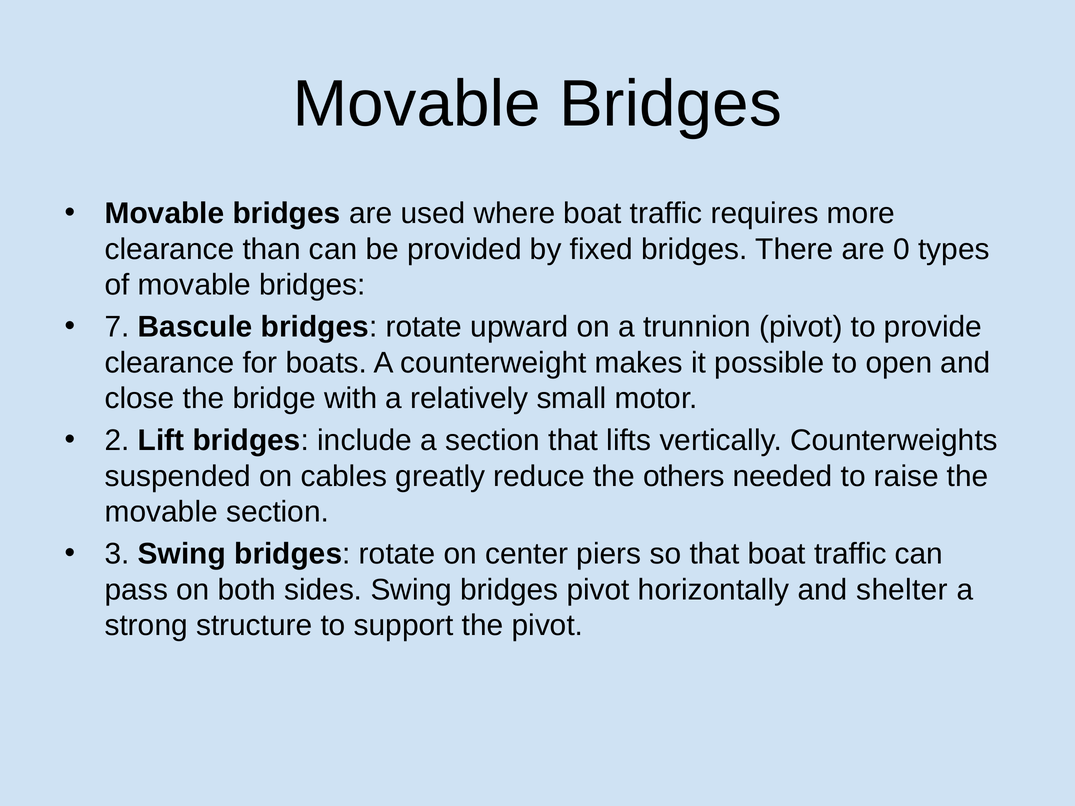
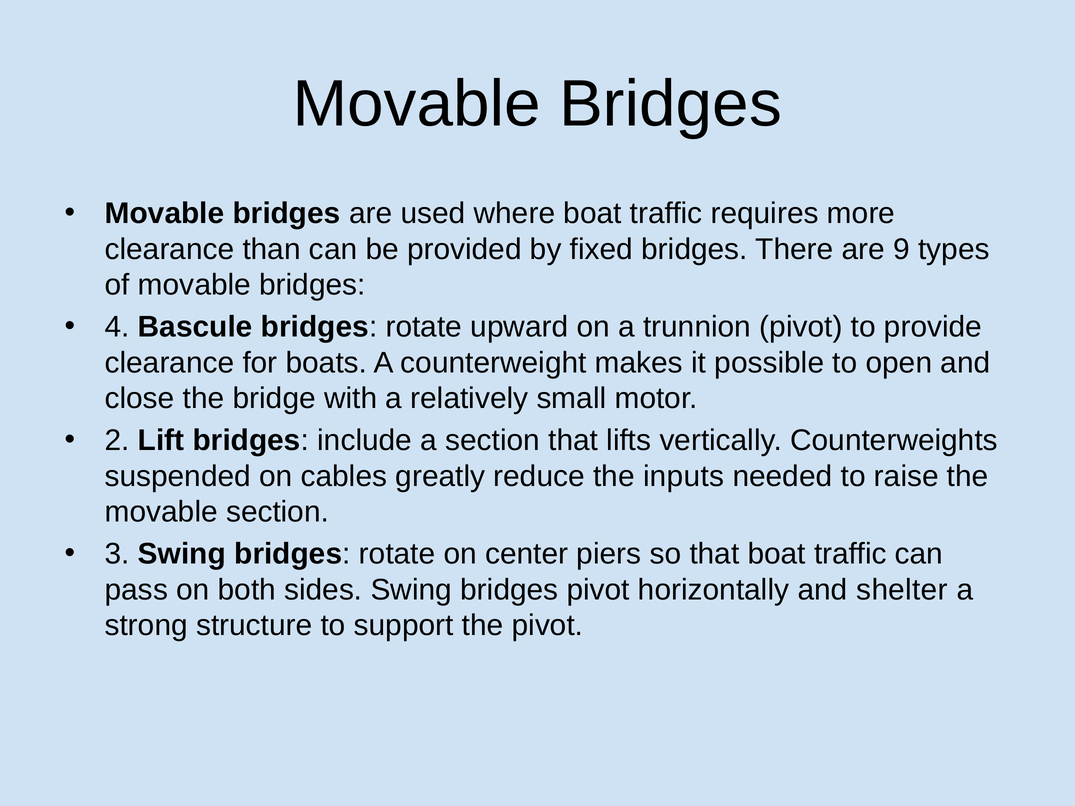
0: 0 -> 9
7: 7 -> 4
others: others -> inputs
